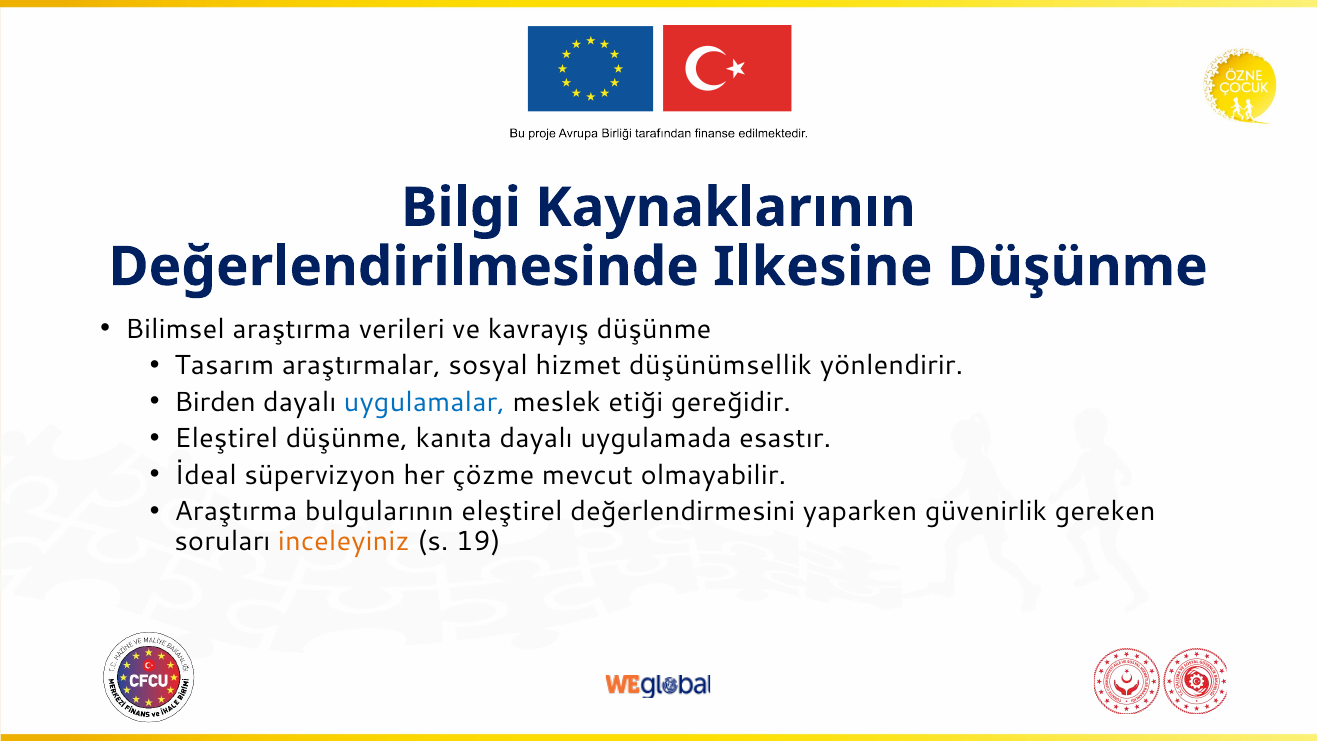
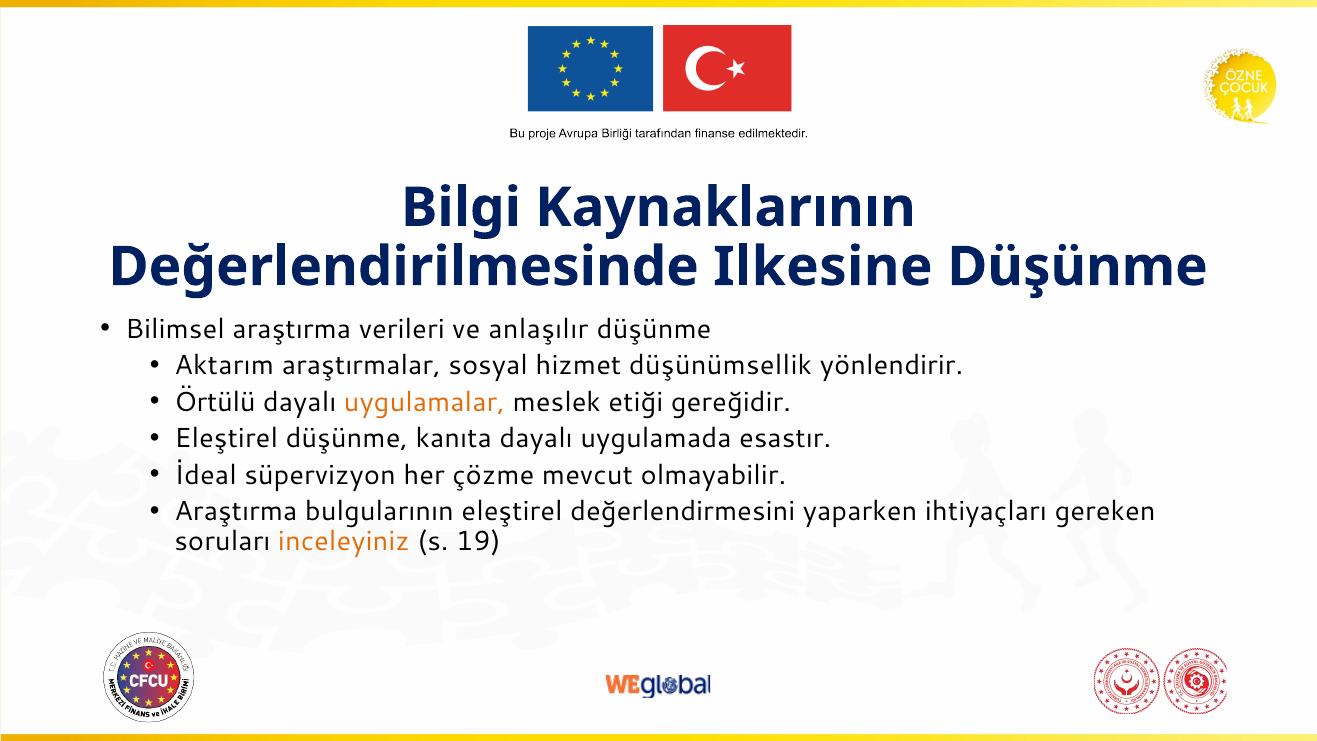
kavrayış: kavrayış -> anlaşılır
Tasarım: Tasarım -> Aktarım
Birden: Birden -> Örtülü
uygulamalar colour: blue -> orange
güvenirlik: güvenirlik -> ihtiyaçları
